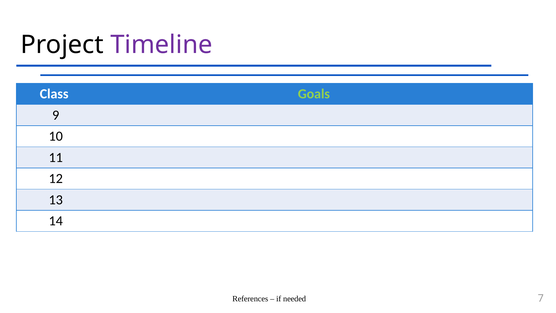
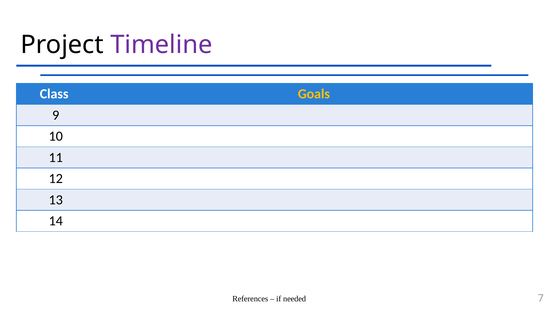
Goals colour: light green -> yellow
